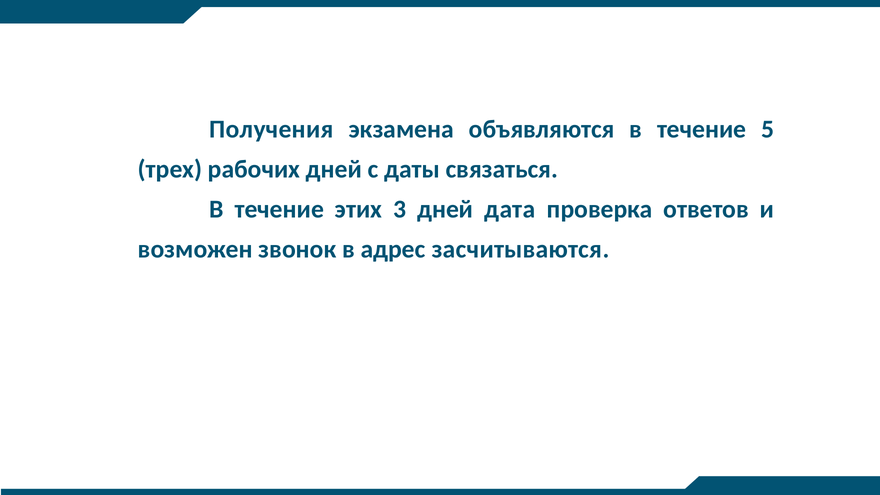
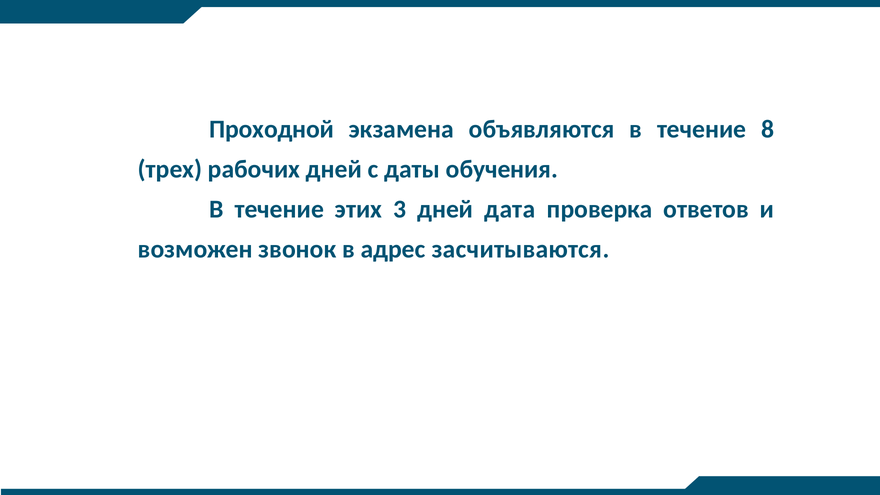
Получения: Получения -> Проходной
5: 5 -> 8
связаться: связаться -> обучения
